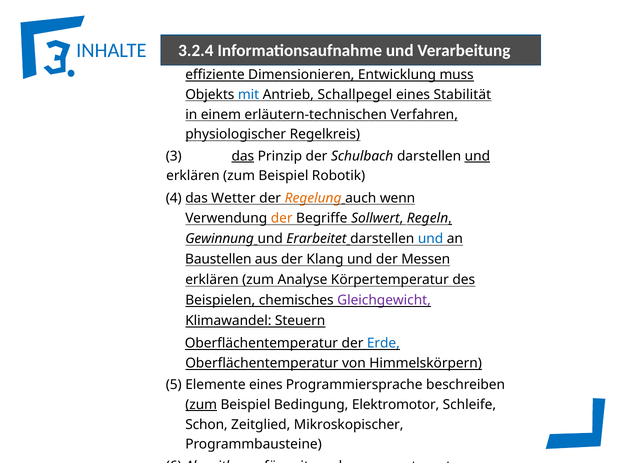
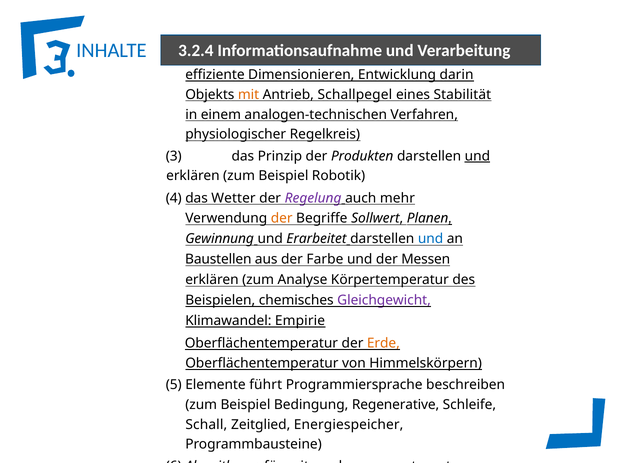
muss: muss -> darin
mit at (249, 95) colour: blue -> orange
erläutern-technischen: erläutern-technischen -> analogen-technischen
das at (243, 156) underline: present -> none
Schulbach: Schulbach -> Produkten
Regelung colour: orange -> purple
wenn: wenn -> mehr
Regeln: Regeln -> Planen
der Klang: Klang -> Farbe
Steuern: Steuern -> Empirie
Erde colour: blue -> orange
Elemente eines: eines -> führt
zum at (201, 405) underline: present -> none
Elektromotor: Elektromotor -> Regenerative
Schon: Schon -> Schall
Mikroskopischer: Mikroskopischer -> Energiespeicher
